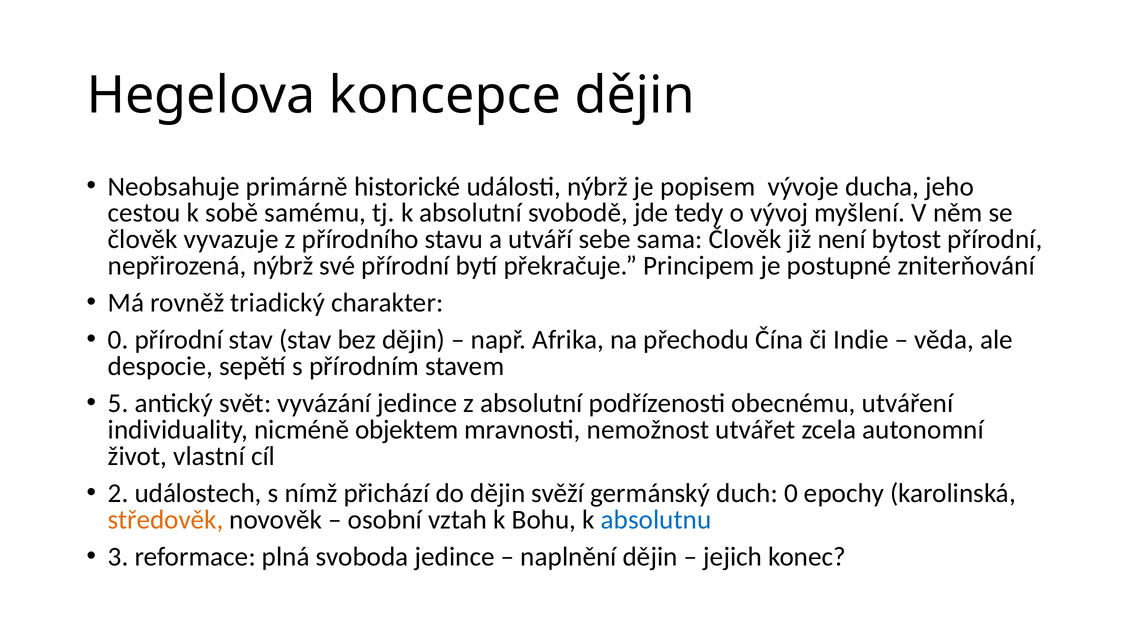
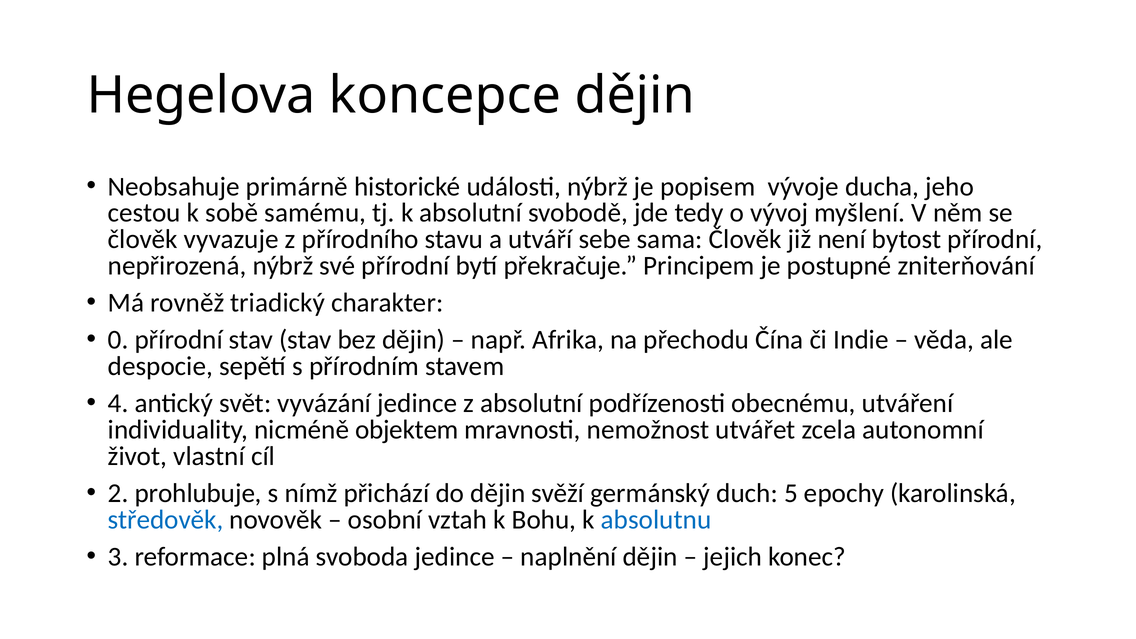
5: 5 -> 4
událostech: událostech -> prohlubuje
duch 0: 0 -> 5
středověk colour: orange -> blue
